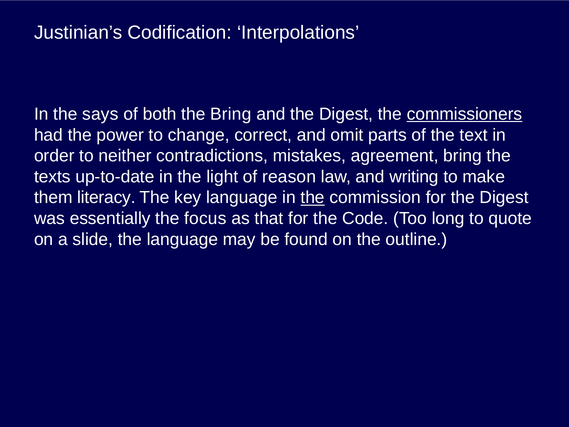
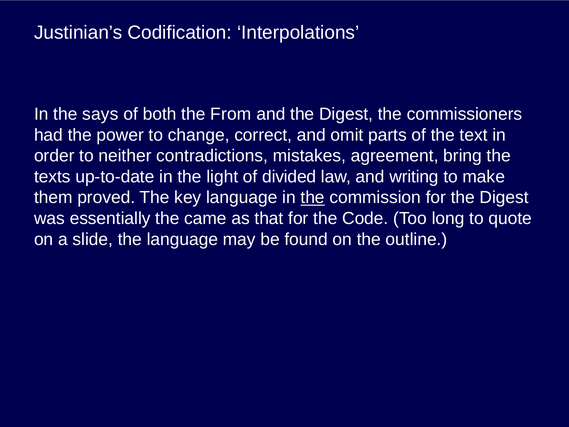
the Bring: Bring -> From
commissioners underline: present -> none
reason: reason -> divided
literacy: literacy -> proved
focus: focus -> came
